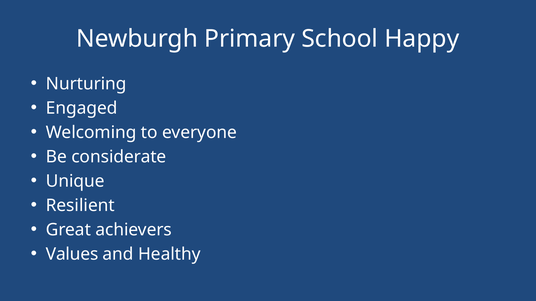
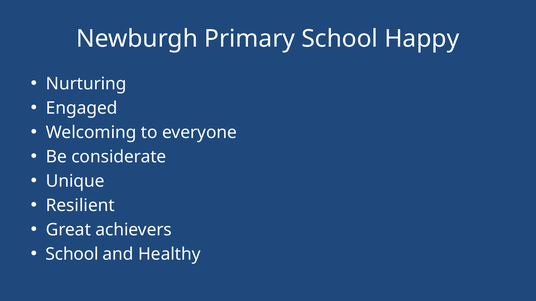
Values at (72, 254): Values -> School
